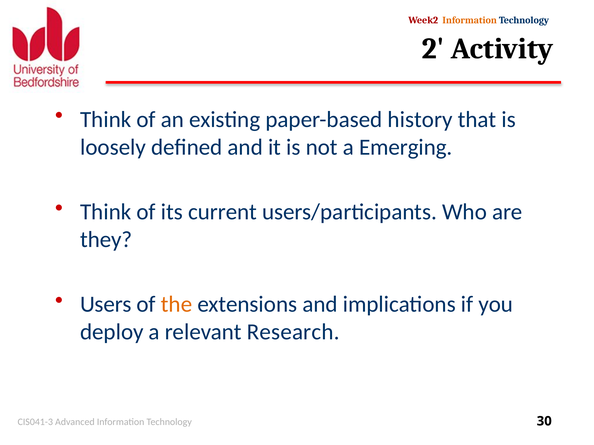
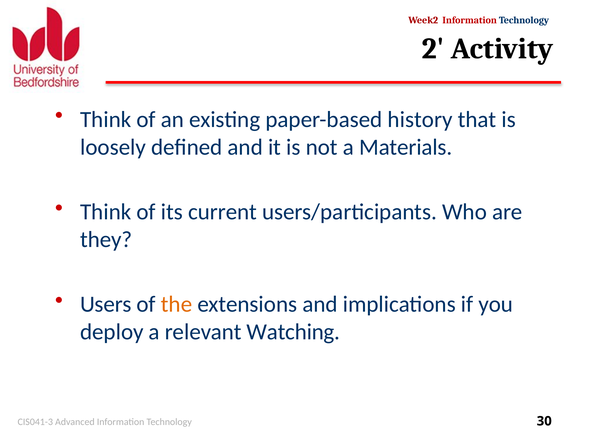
Information at (470, 20) colour: orange -> red
Emerging: Emerging -> Materials
Research: Research -> Watching
